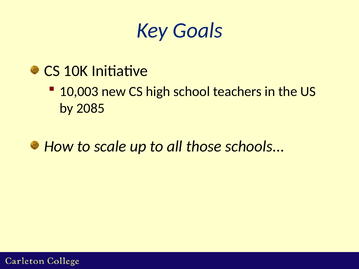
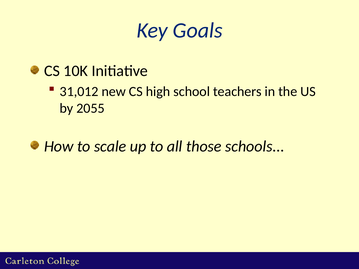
10,003: 10,003 -> 31,012
2085: 2085 -> 2055
